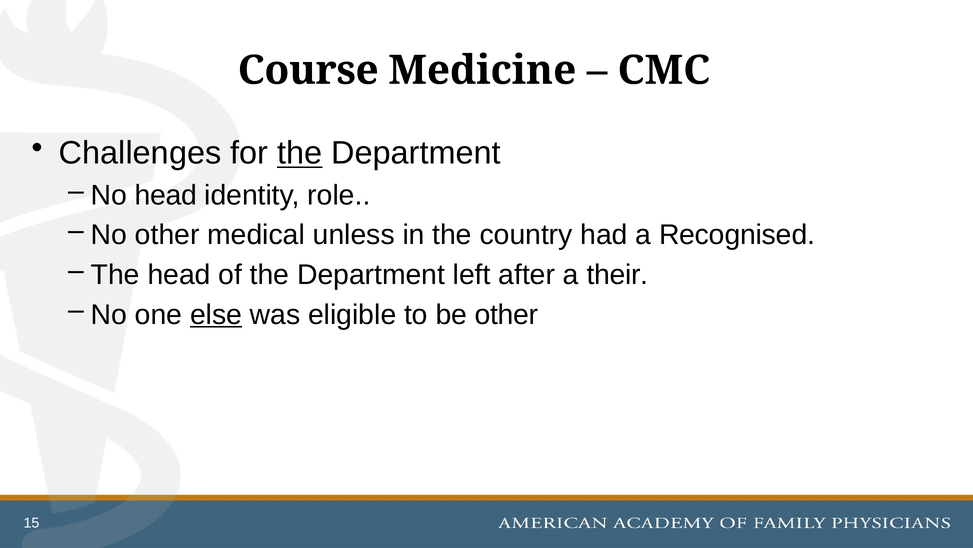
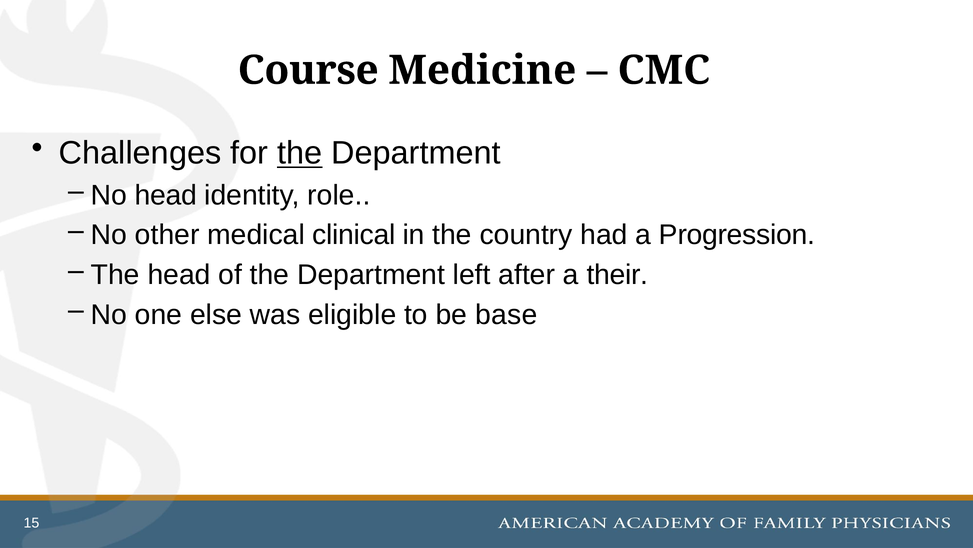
unless: unless -> clinical
Recognised: Recognised -> Progression
else underline: present -> none
be other: other -> base
